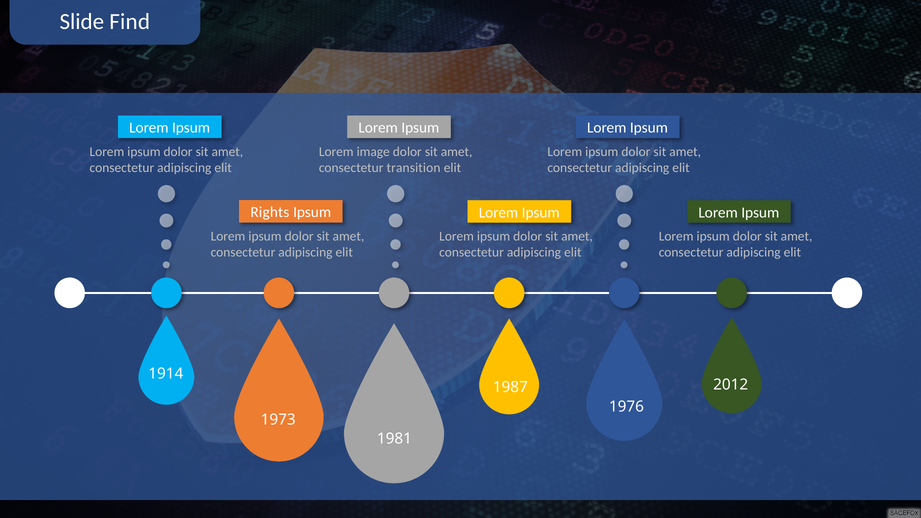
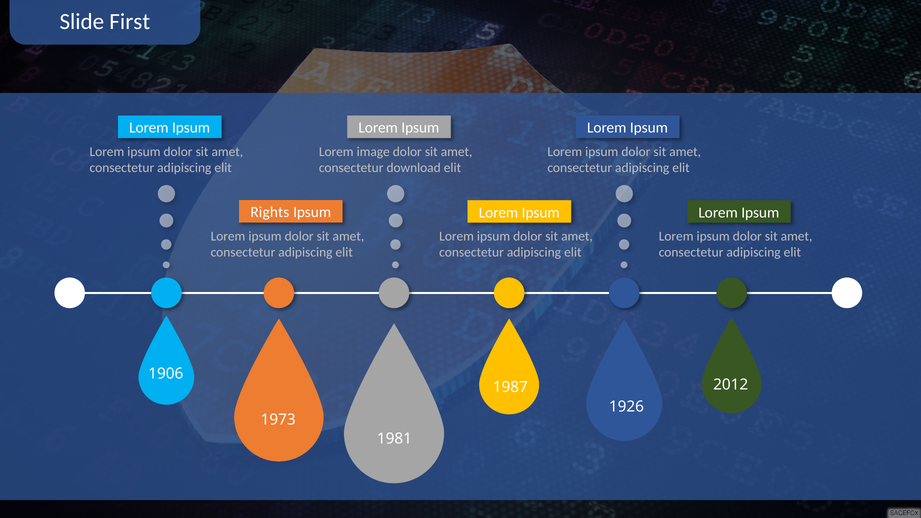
Find: Find -> First
transition: transition -> download
1914: 1914 -> 1906
1976: 1976 -> 1926
